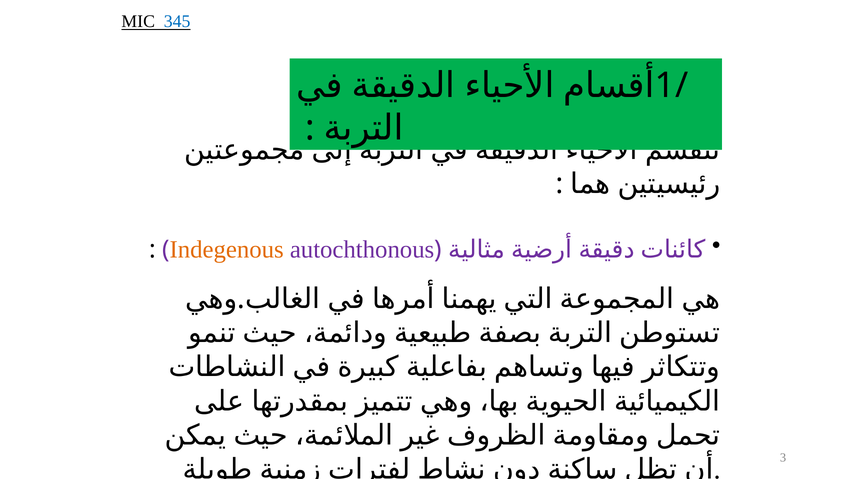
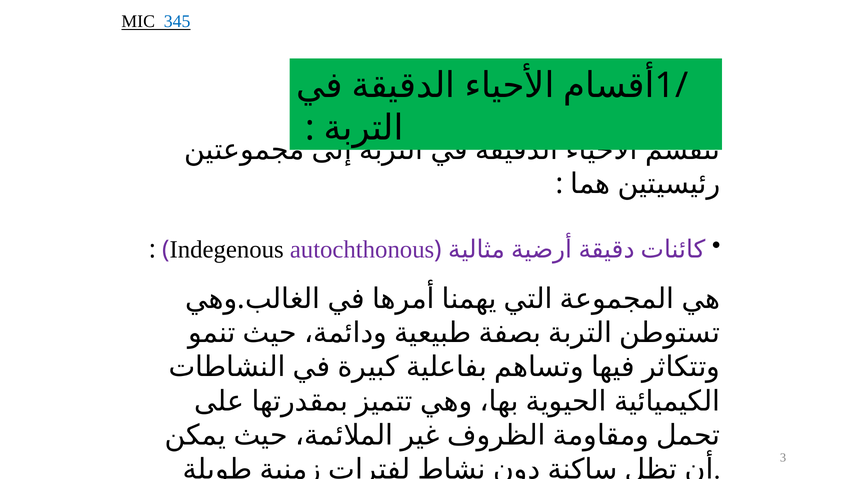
Indegenous colour: orange -> black
